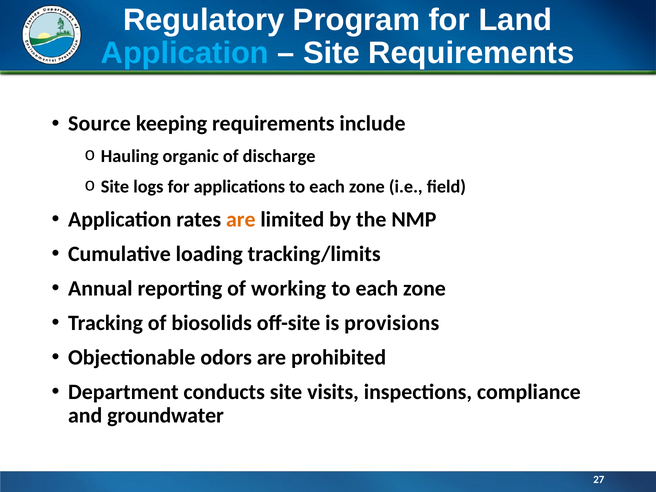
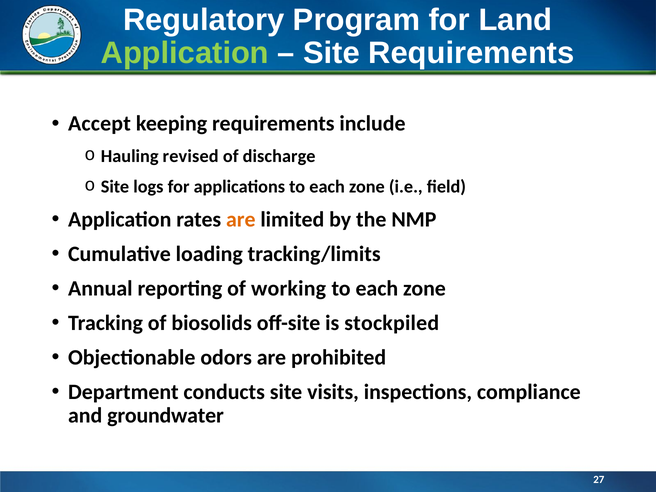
Application at (185, 53) colour: light blue -> light green
Source: Source -> Accept
organic: organic -> revised
provisions: provisions -> stockpiled
